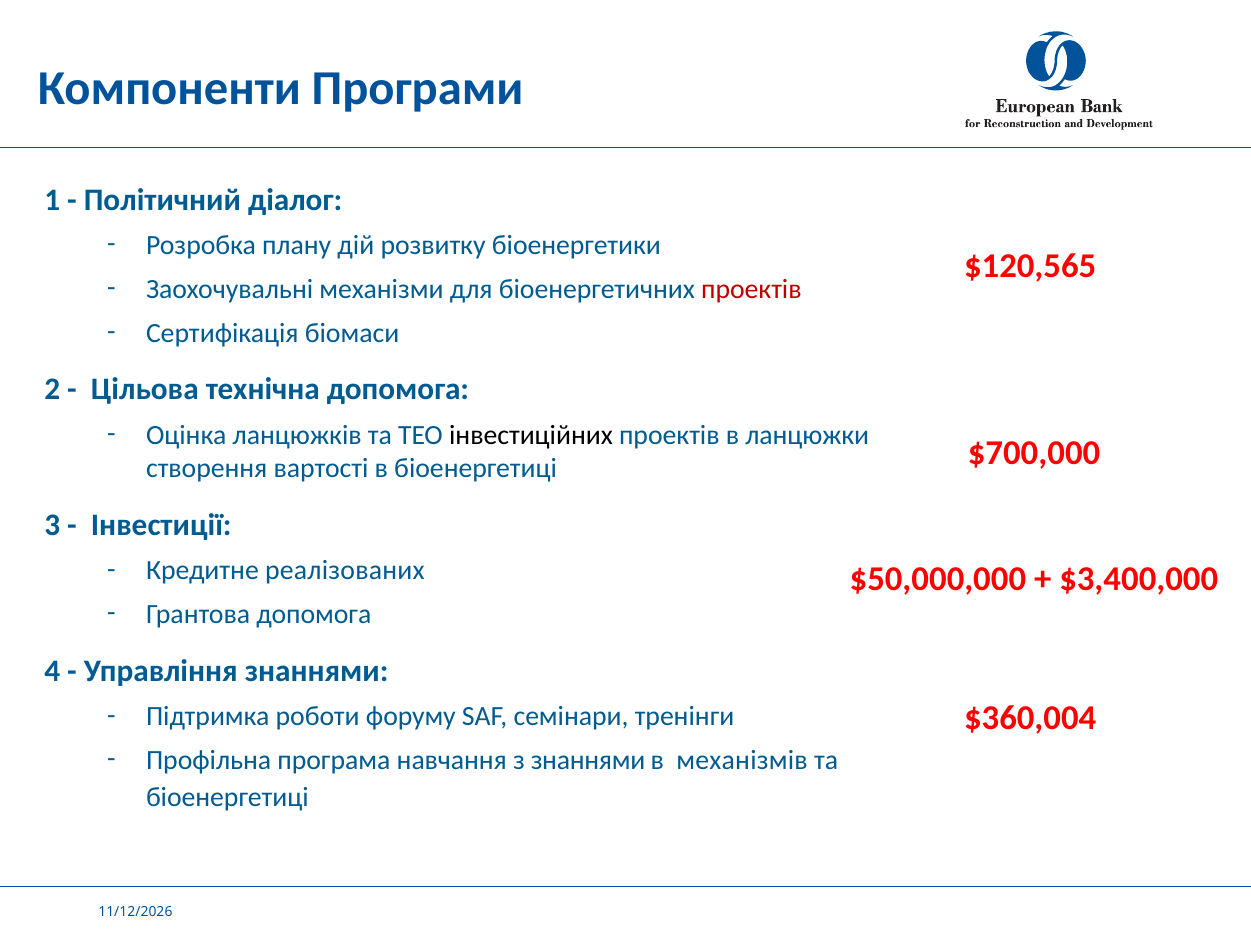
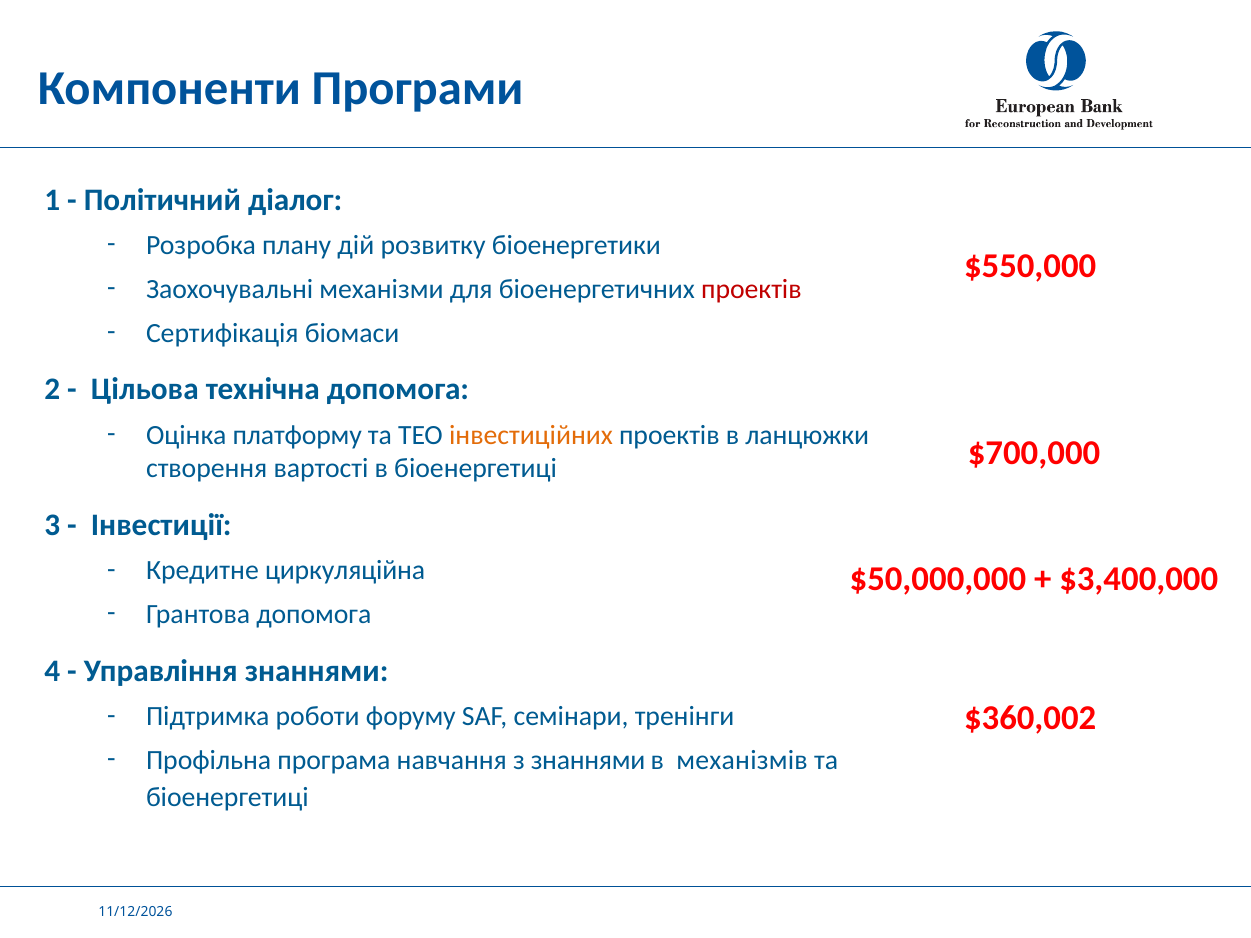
$120,565: $120,565 -> $550,000
ланцюжків: ланцюжків -> платформу
інвестиційних colour: black -> orange
реалізованих: реалізованих -> циркуляційна
$360,004: $360,004 -> $360,002
